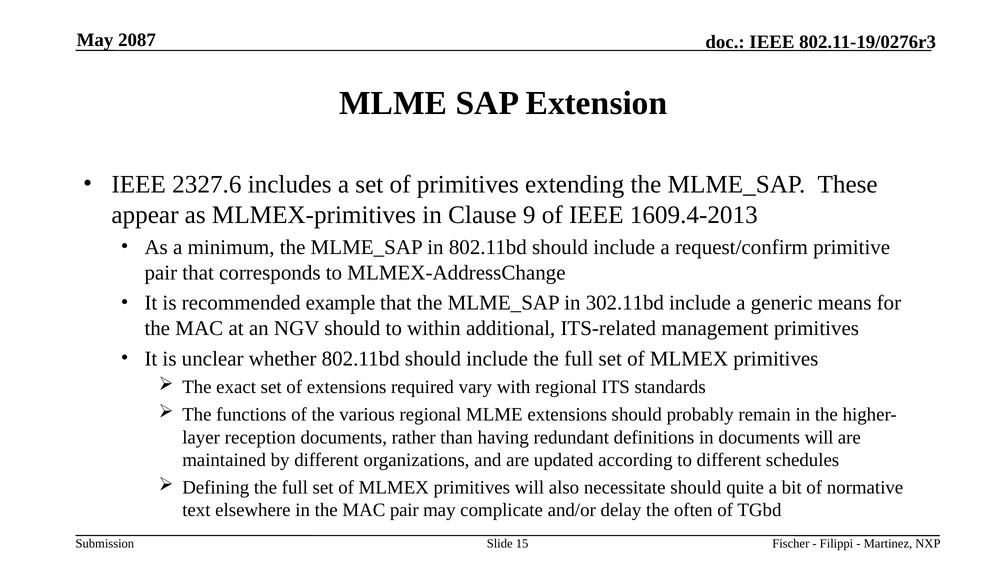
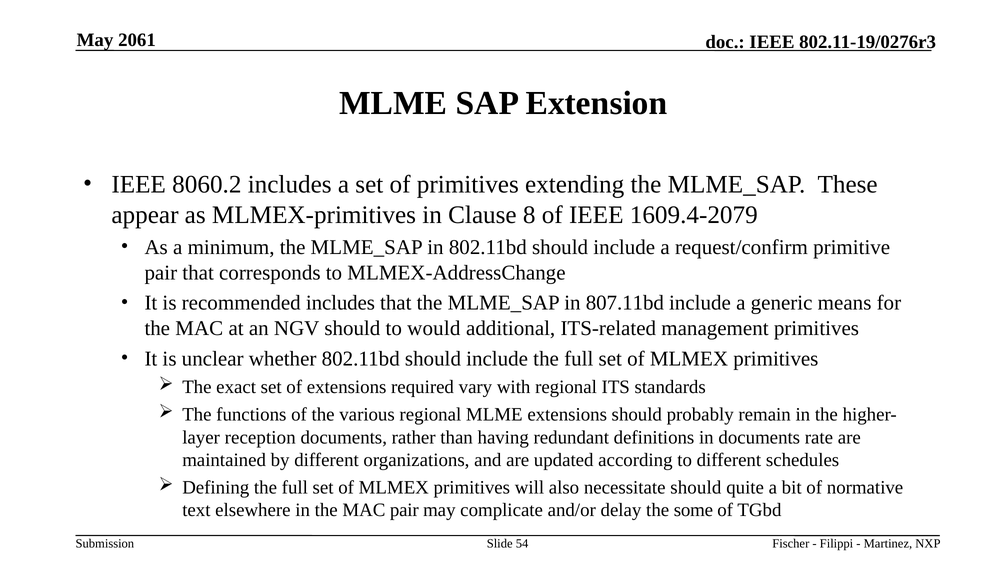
2087: 2087 -> 2061
2327.6: 2327.6 -> 8060.2
9: 9 -> 8
1609.4-2013: 1609.4-2013 -> 1609.4-2079
recommended example: example -> includes
302.11bd: 302.11bd -> 807.11bd
within: within -> would
documents will: will -> rate
often: often -> some
15: 15 -> 54
